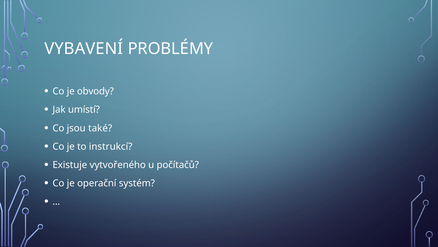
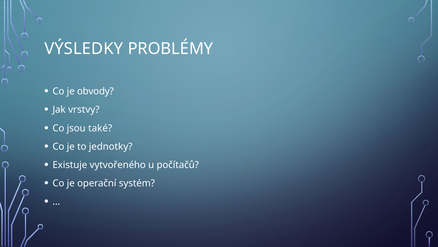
VYBAVENÍ: VYBAVENÍ -> VÝSLEDKY
umístí: umístí -> vrstvy
instrukcí: instrukcí -> jednotky
